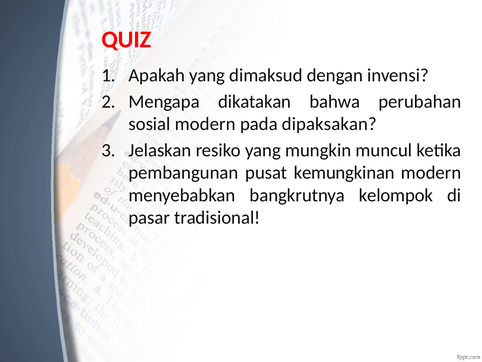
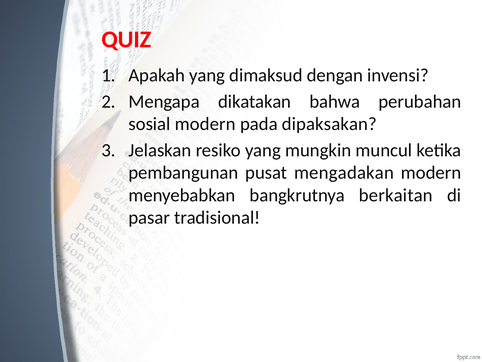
kemungkinan: kemungkinan -> mengadakan
kelompok: kelompok -> berkaitan
